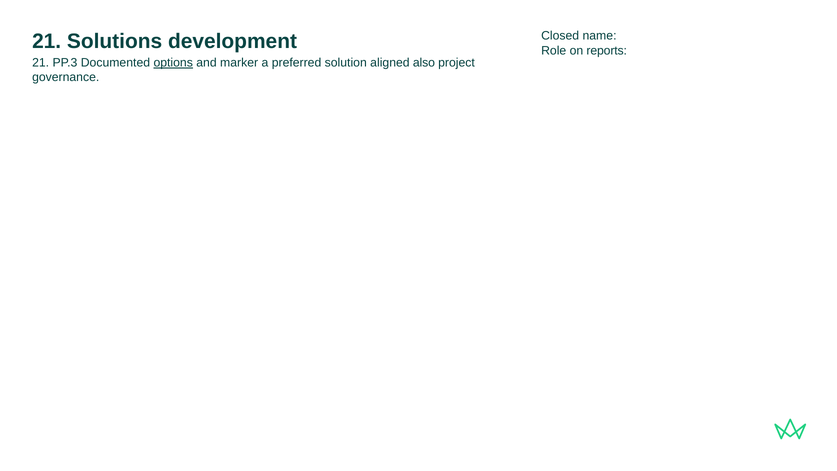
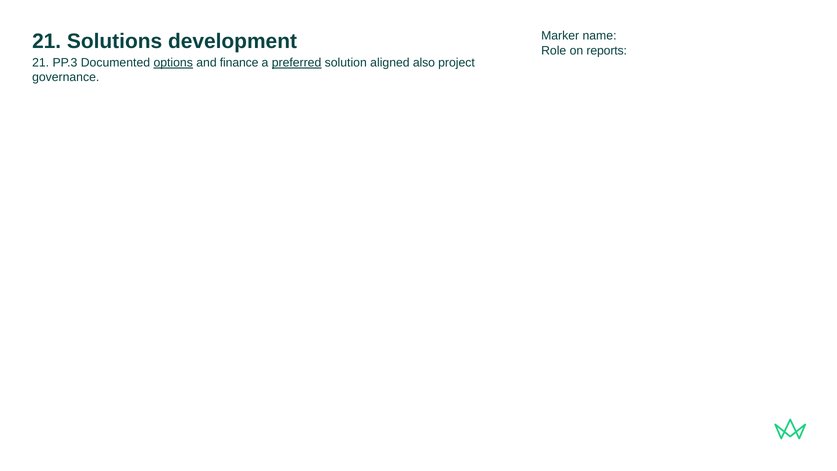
Closed: Closed -> Marker
marker: marker -> finance
preferred underline: none -> present
